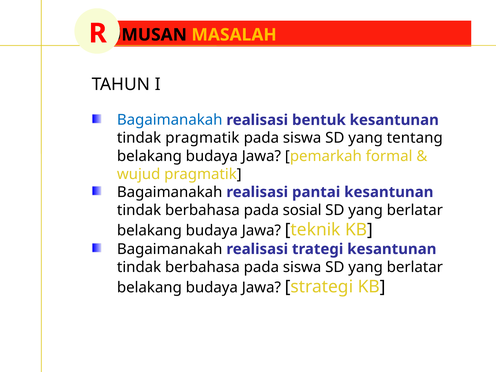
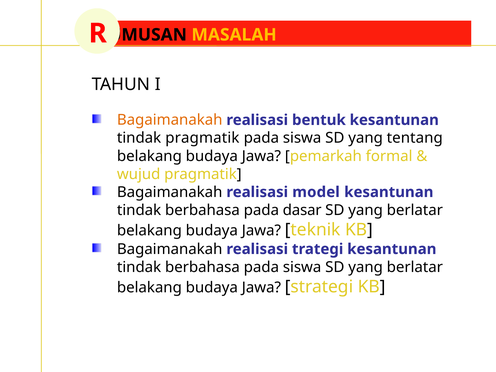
Bagaimanakah at (170, 120) colour: blue -> orange
pantai: pantai -> model
sosial: sosial -> dasar
